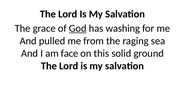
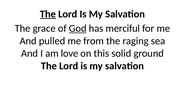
The at (48, 14) underline: none -> present
washing: washing -> merciful
face: face -> love
